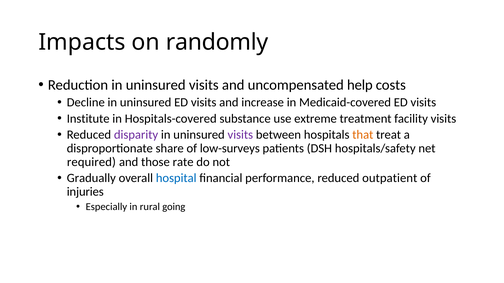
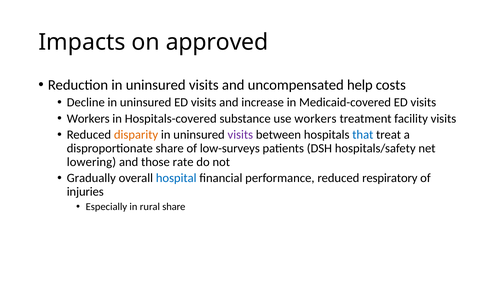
randomly: randomly -> approved
Institute at (88, 119): Institute -> Workers
use extreme: extreme -> workers
disparity colour: purple -> orange
that colour: orange -> blue
required: required -> lowering
outpatient: outpatient -> respiratory
rural going: going -> share
